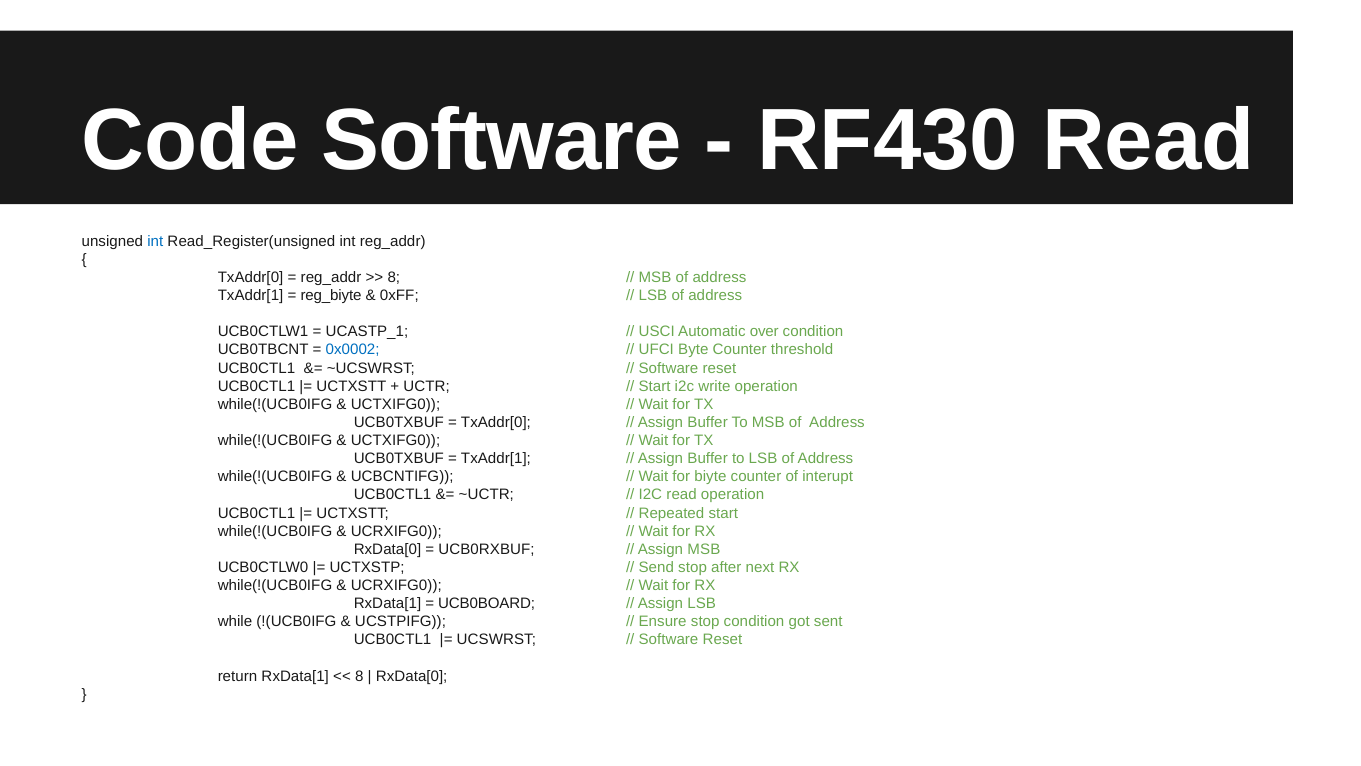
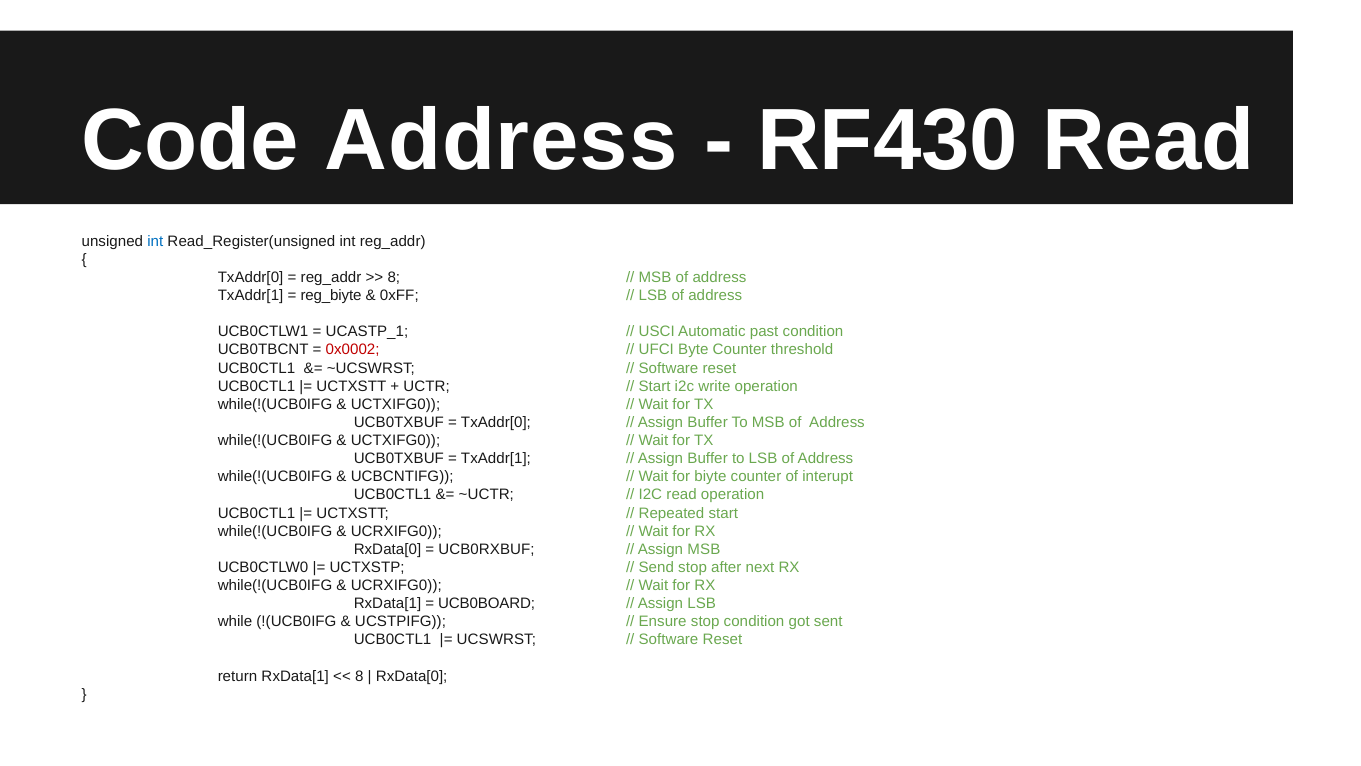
Code Software: Software -> Address
over: over -> past
0x0002 colour: blue -> red
